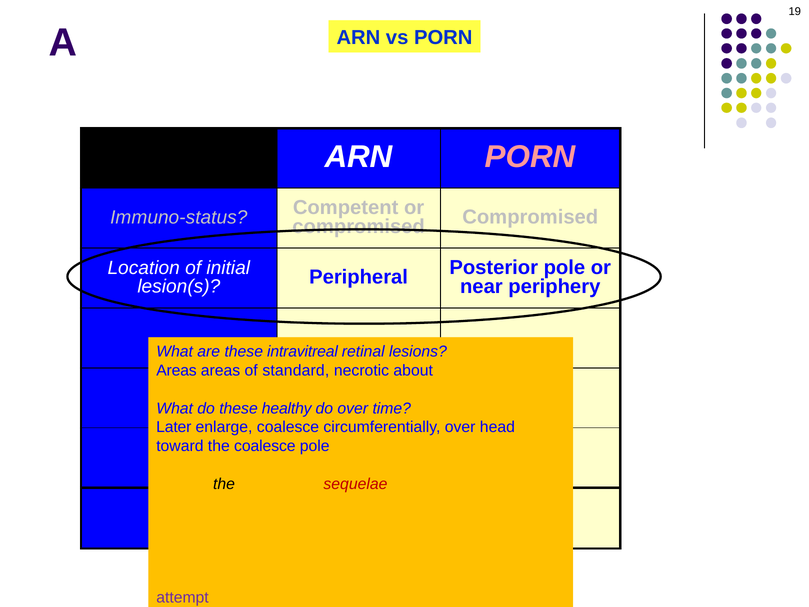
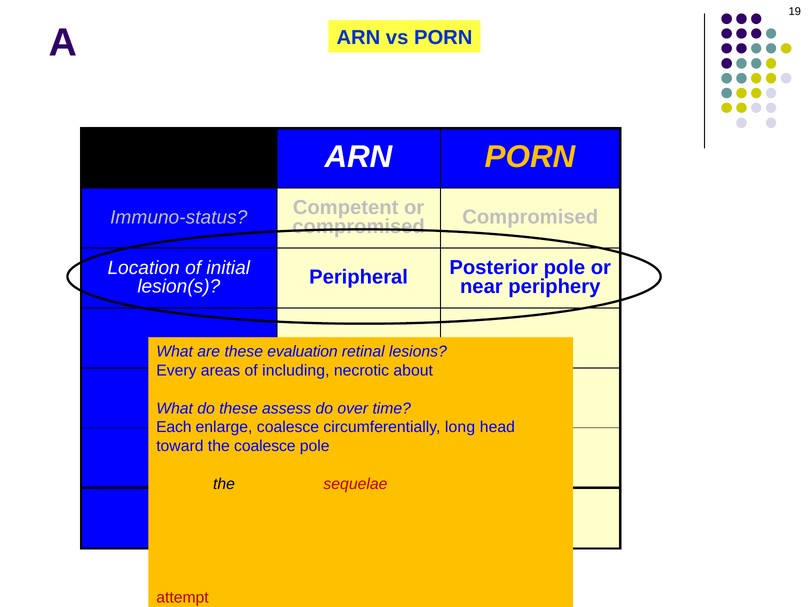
PORN at (530, 157) colour: pink -> yellow
intravitreal: intravitreal -> evaluation
Areas at (177, 370): Areas -> Every
standard: standard -> including
healthy: healthy -> assess
Later: Later -> Each
circumferentially over: over -> long
attempt colour: purple -> red
